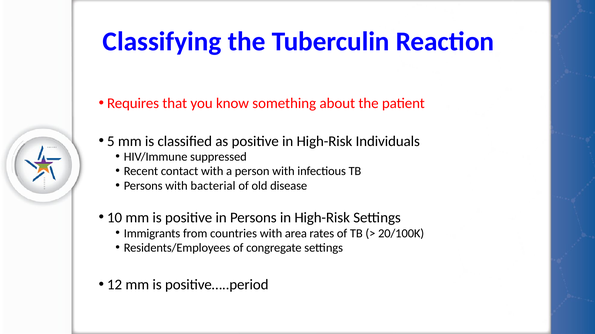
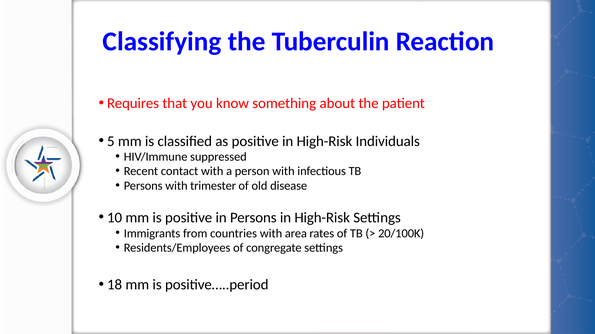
bacterial: bacterial -> trimester
12: 12 -> 18
